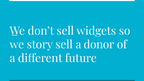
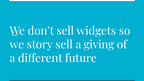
donor: donor -> giving
